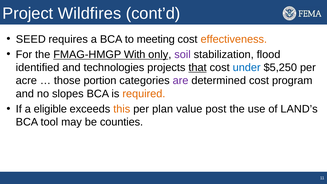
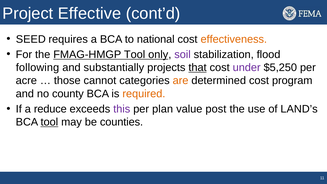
Wildfires: Wildfires -> Effective
meeting: meeting -> national
FMAG-HMGP With: With -> Tool
identified: identified -> following
technologies: technologies -> substantially
under colour: blue -> purple
portion: portion -> cannot
are colour: purple -> orange
slopes: slopes -> county
eligible: eligible -> reduce
this colour: orange -> purple
tool at (49, 122) underline: none -> present
